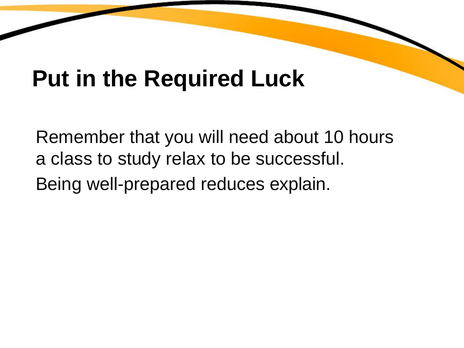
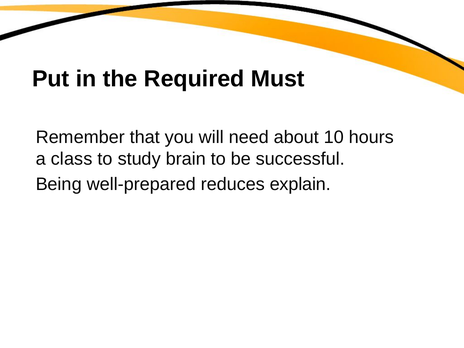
Luck: Luck -> Must
relax: relax -> brain
